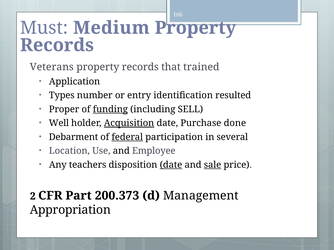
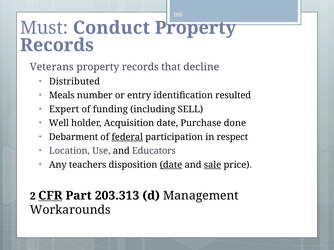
Medium: Medium -> Conduct
trained: trained -> decline
Application: Application -> Distributed
Types: Types -> Meals
Proper: Proper -> Expert
funding underline: present -> none
Acquisition underline: present -> none
several: several -> respect
Employee: Employee -> Educators
CFR underline: none -> present
200.373: 200.373 -> 203.313
Appropriation: Appropriation -> Workarounds
